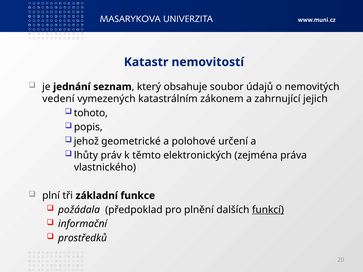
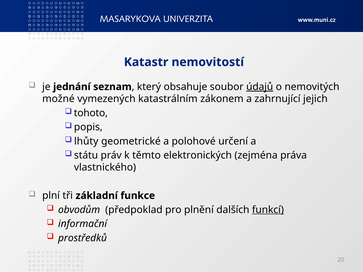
údajů underline: none -> present
vedení: vedení -> možné
jehož: jehož -> lhůty
lhůty: lhůty -> státu
požádala: požádala -> obvodům
